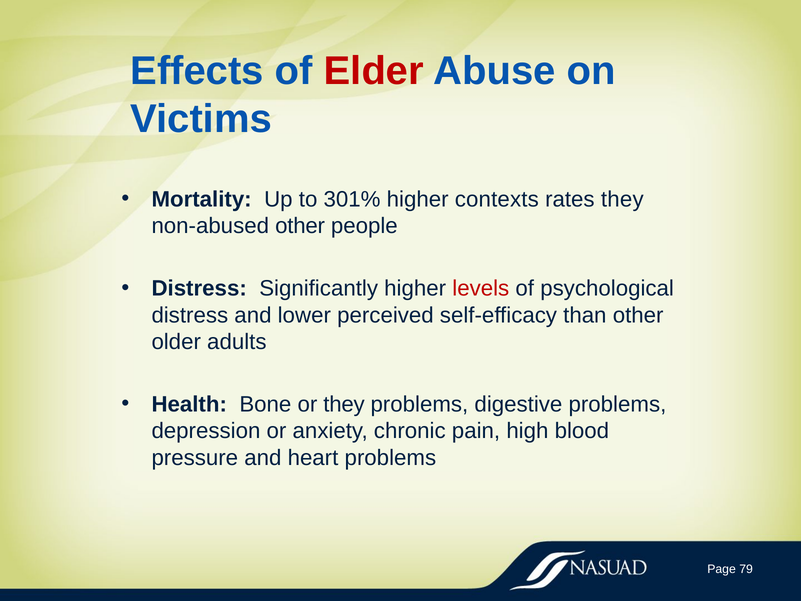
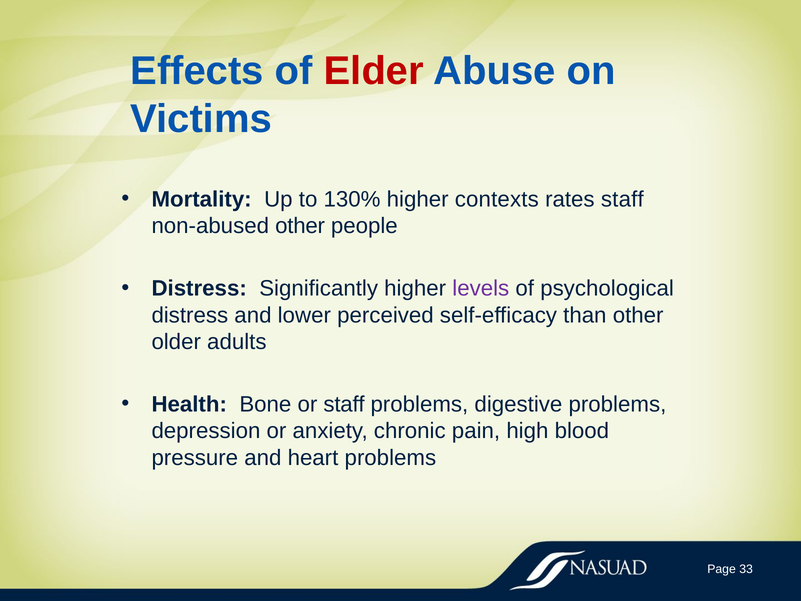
301%: 301% -> 130%
rates they: they -> staff
levels colour: red -> purple
or they: they -> staff
79: 79 -> 33
